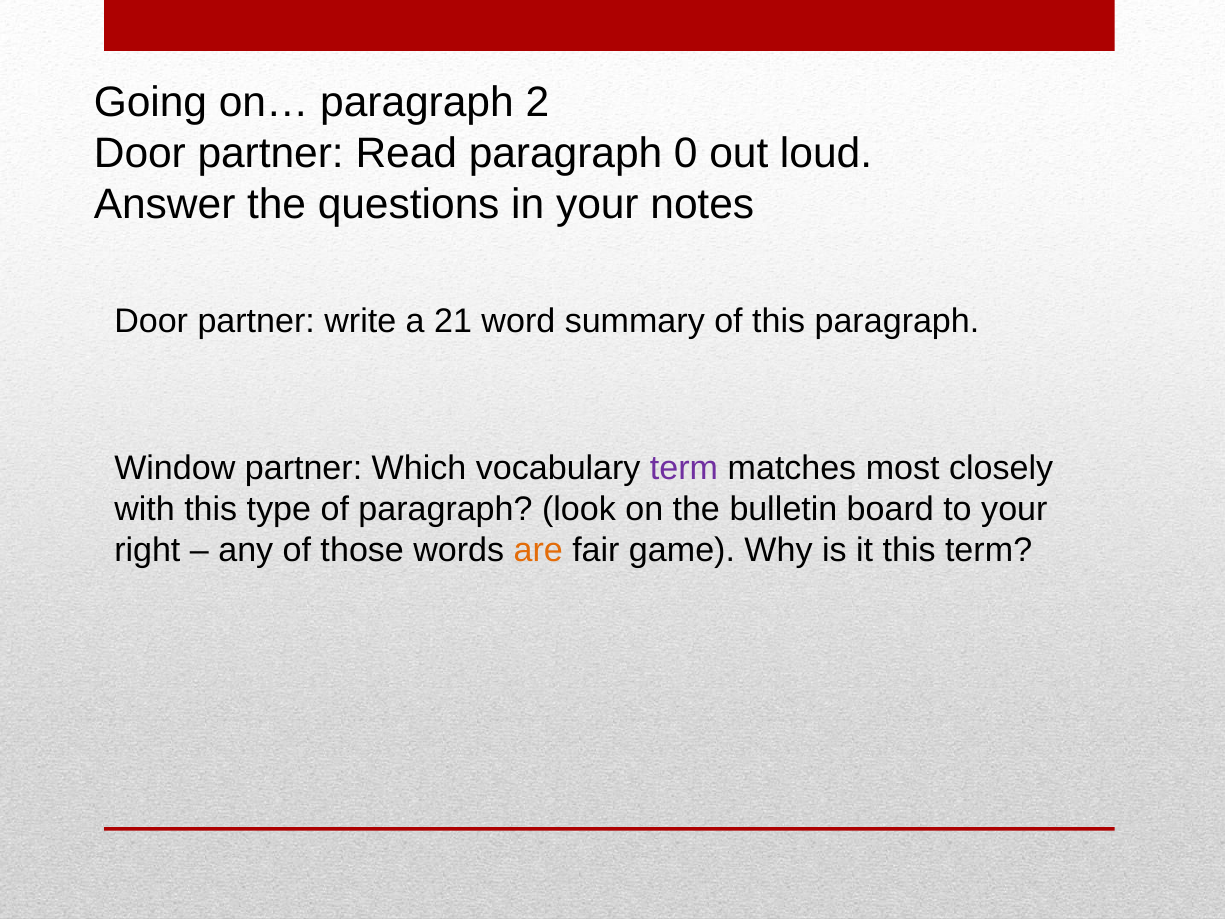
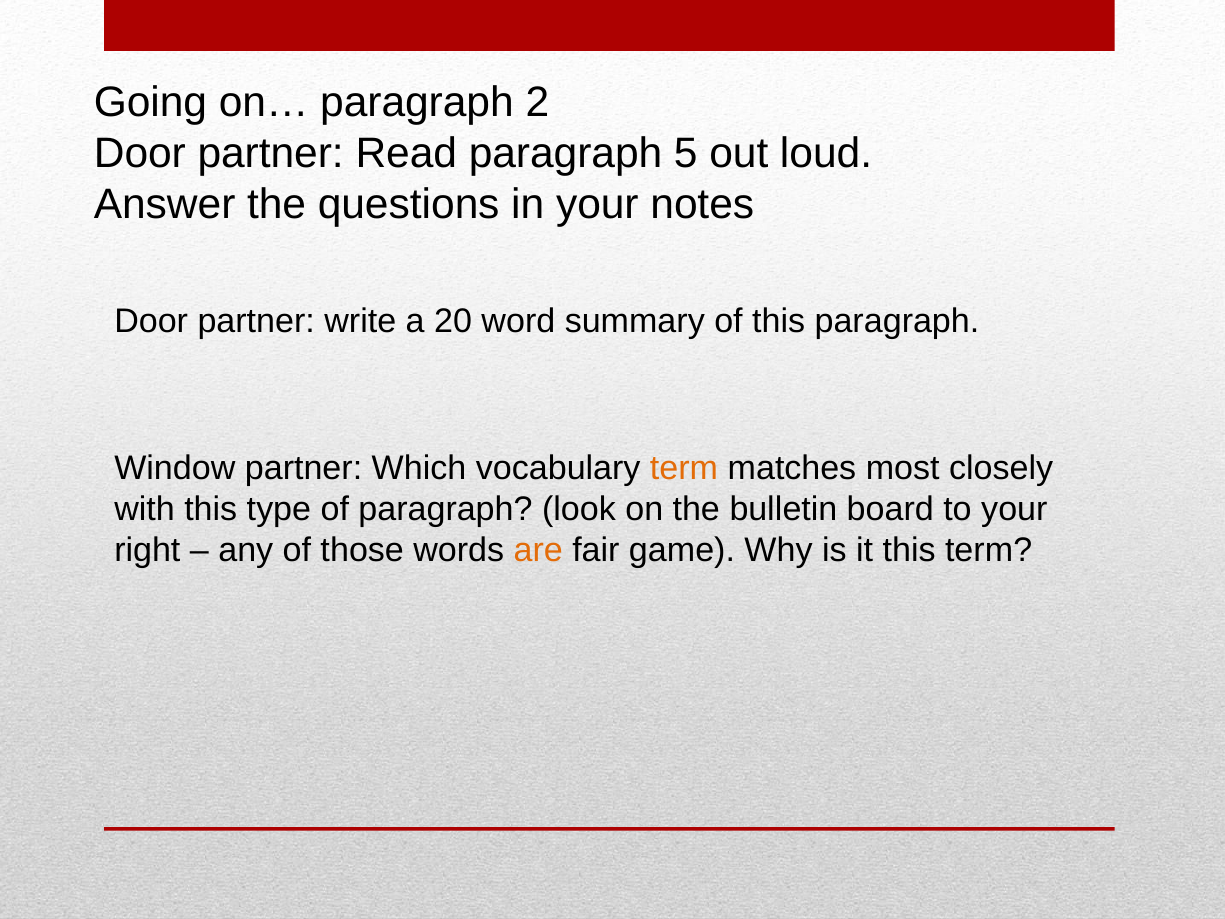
0: 0 -> 5
21: 21 -> 20
term at (684, 468) colour: purple -> orange
